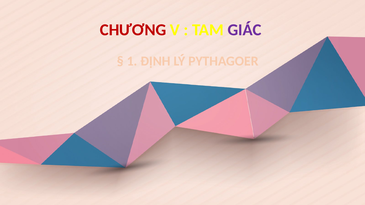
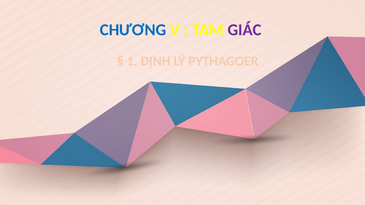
CHƯƠNG colour: red -> blue
